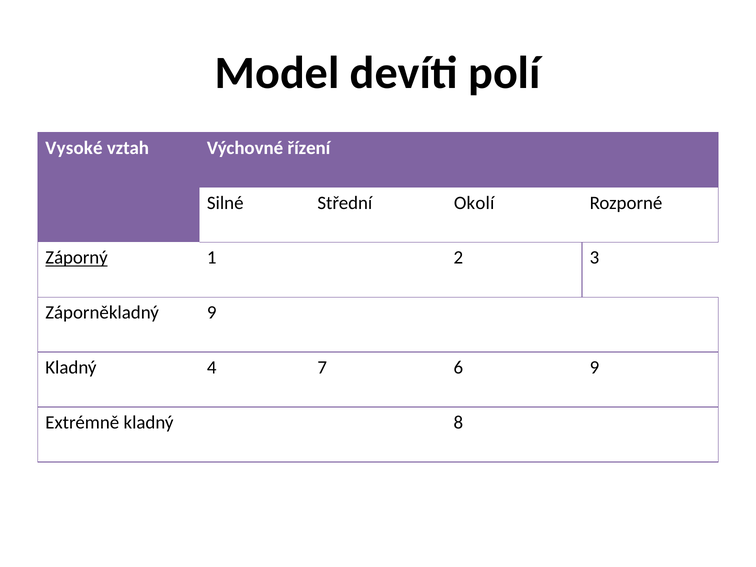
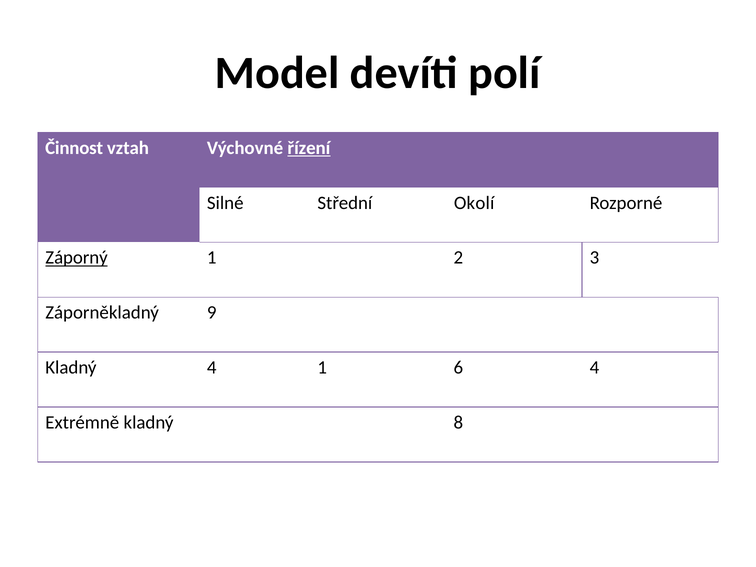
Vysoké: Vysoké -> Činnost
řízení underline: none -> present
4 7: 7 -> 1
6 9: 9 -> 4
